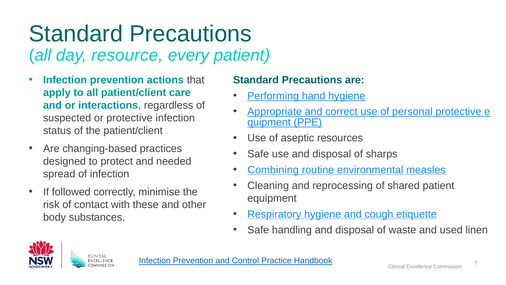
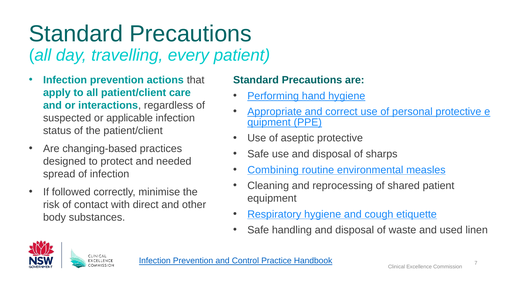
resource: resource -> travelling
or protective: protective -> applicable
aseptic resources: resources -> protective
these: these -> direct
